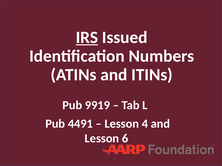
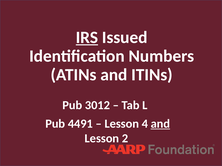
9919: 9919 -> 3012
and at (160, 124) underline: none -> present
6: 6 -> 2
